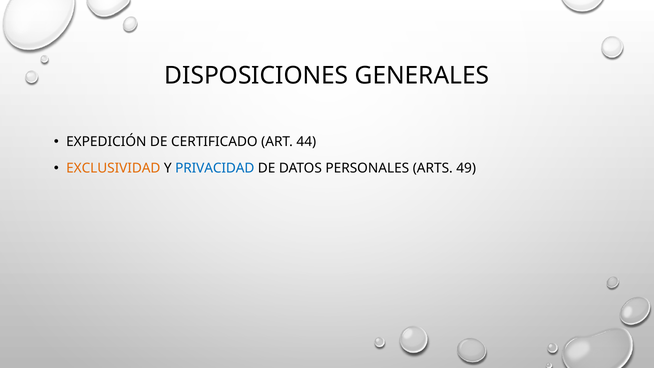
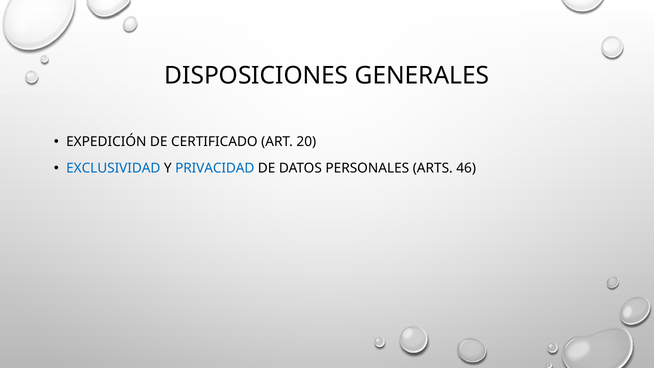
44: 44 -> 20
EXCLUSIVIDAD colour: orange -> blue
49: 49 -> 46
